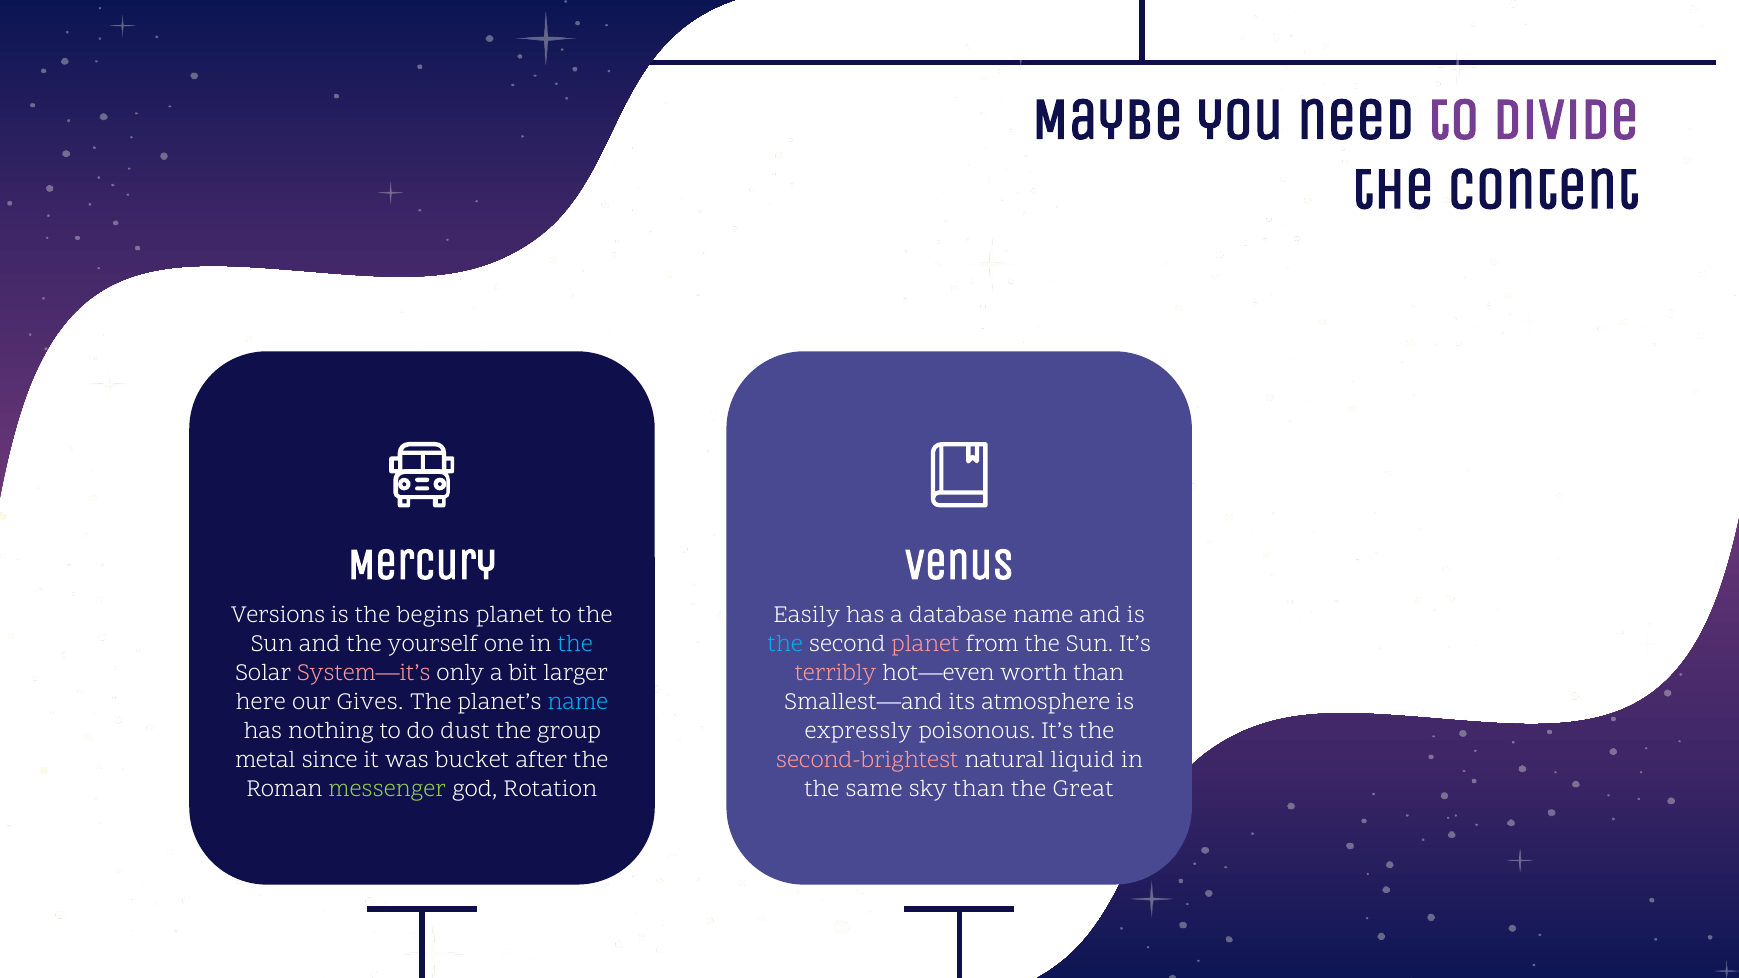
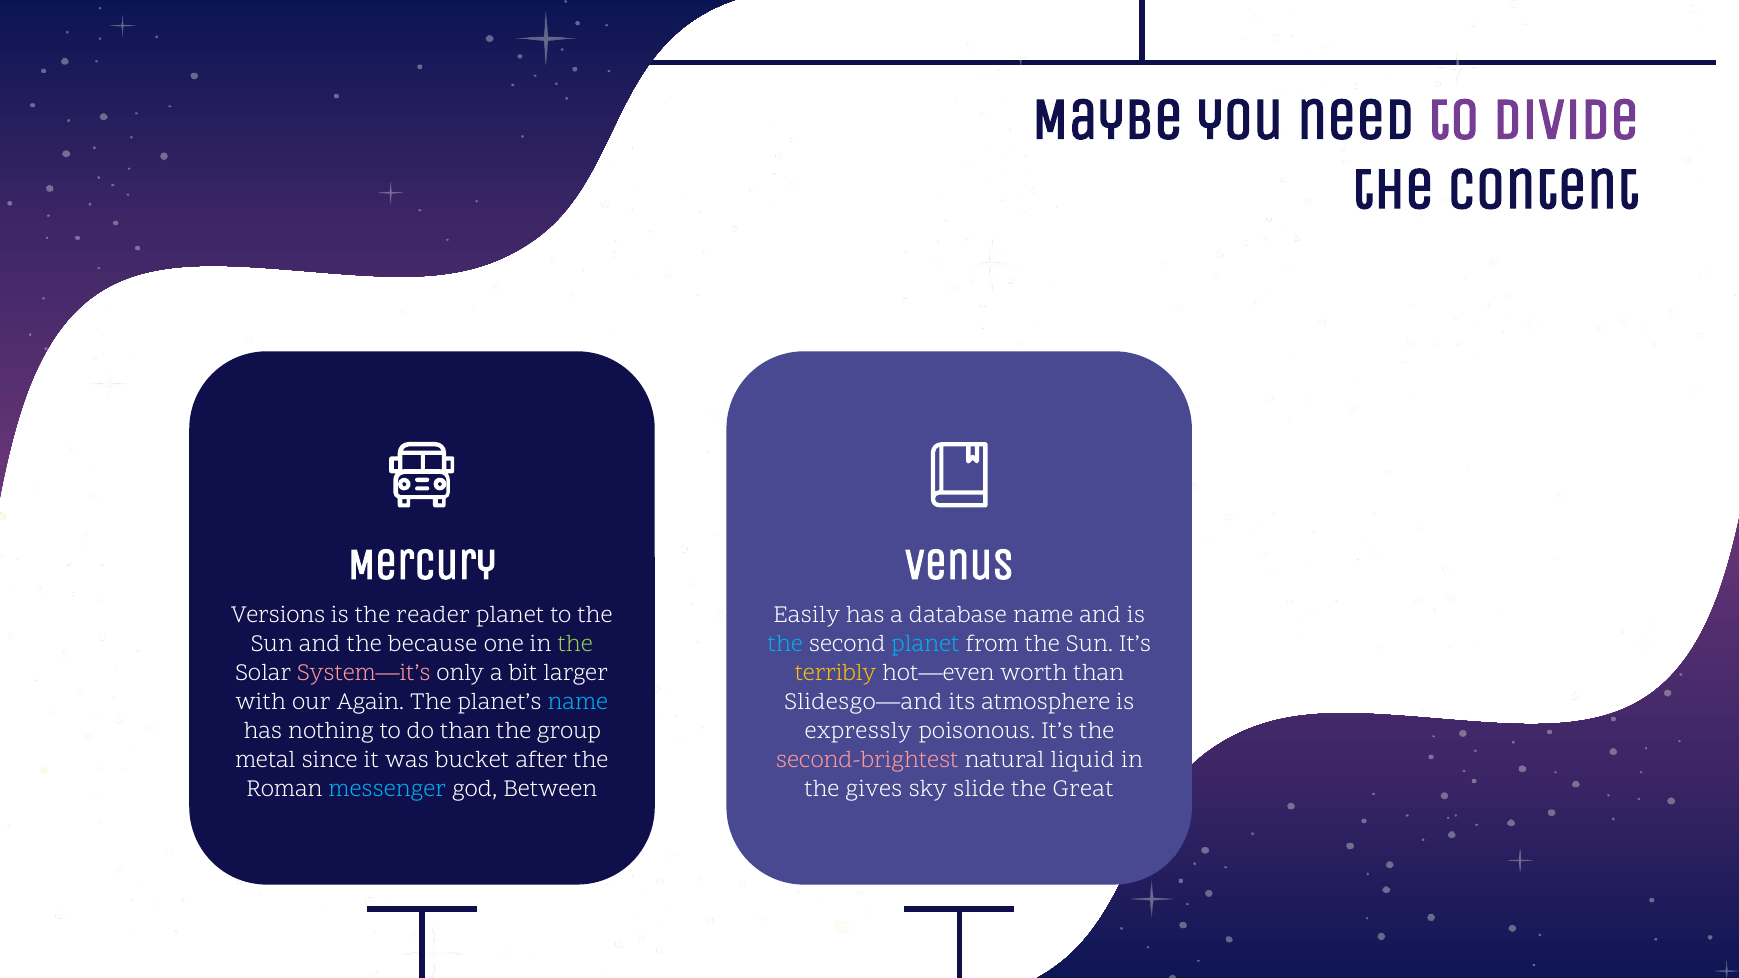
begins: begins -> reader
yourself: yourself -> because
the at (575, 643) colour: light blue -> light green
planet at (925, 643) colour: pink -> light blue
terribly colour: pink -> yellow
here: here -> with
Gives: Gives -> Again
Smallest—and: Smallest—and -> Slidesgo—and
do dust: dust -> than
messenger colour: light green -> light blue
Rotation: Rotation -> Between
same: same -> gives
sky than: than -> slide
